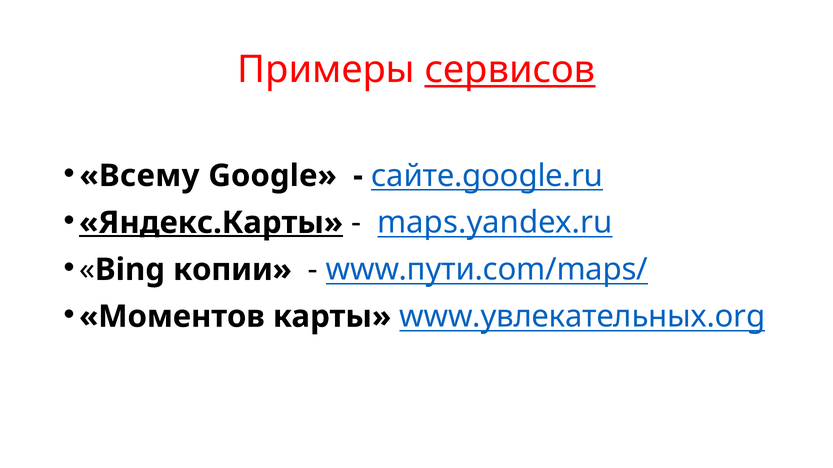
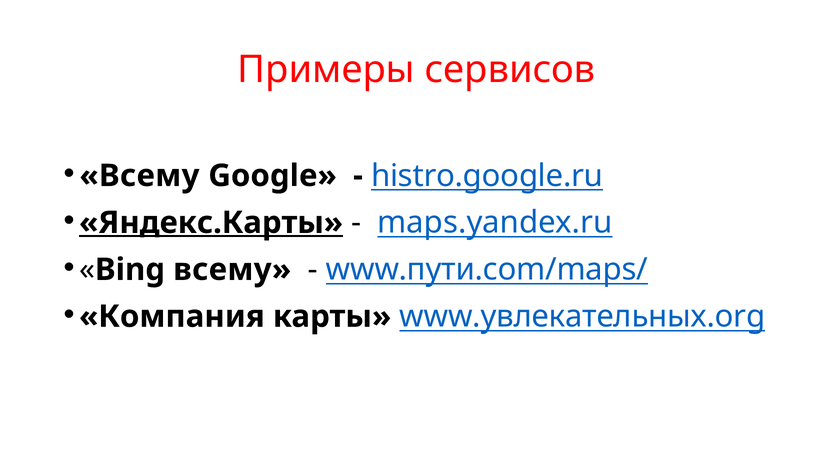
сервисов underline: present -> none
сайте.google.ru: сайте.google.ru -> histro.google.ru
Bing копии: копии -> всему
Моментов: Моментов -> Компания
